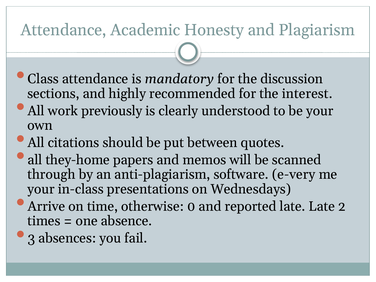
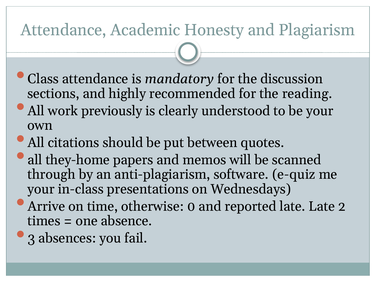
interest: interest -> reading
e-very: e-very -> e-quiz
